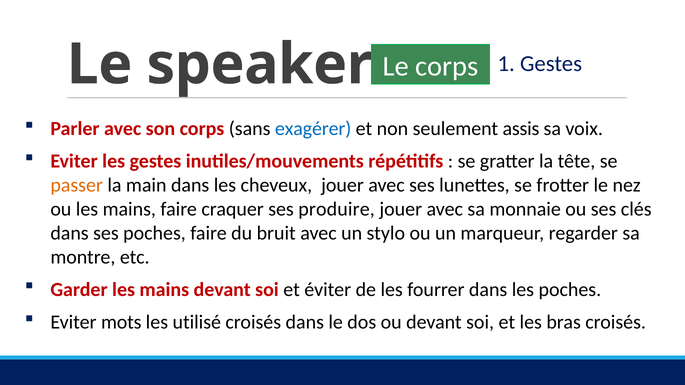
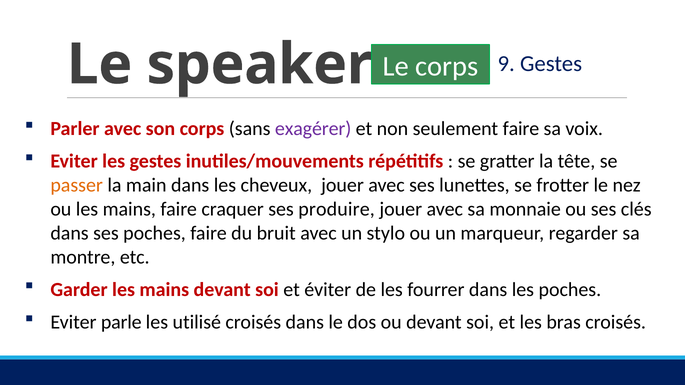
1: 1 -> 9
exagérer colour: blue -> purple
seulement assis: assis -> faire
mots: mots -> parle
